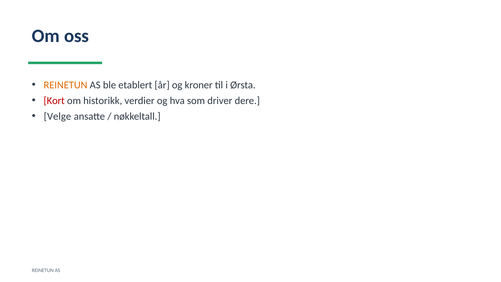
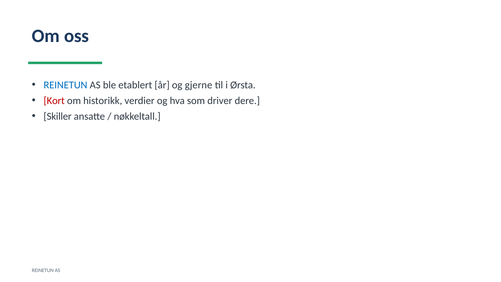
REINETUN at (66, 85) colour: orange -> blue
kroner: kroner -> gjerne
Velge: Velge -> Skiller
